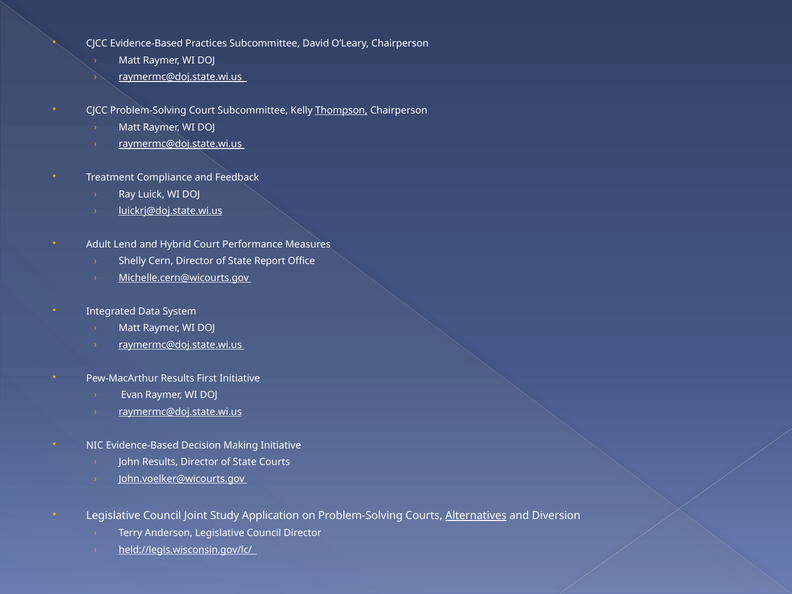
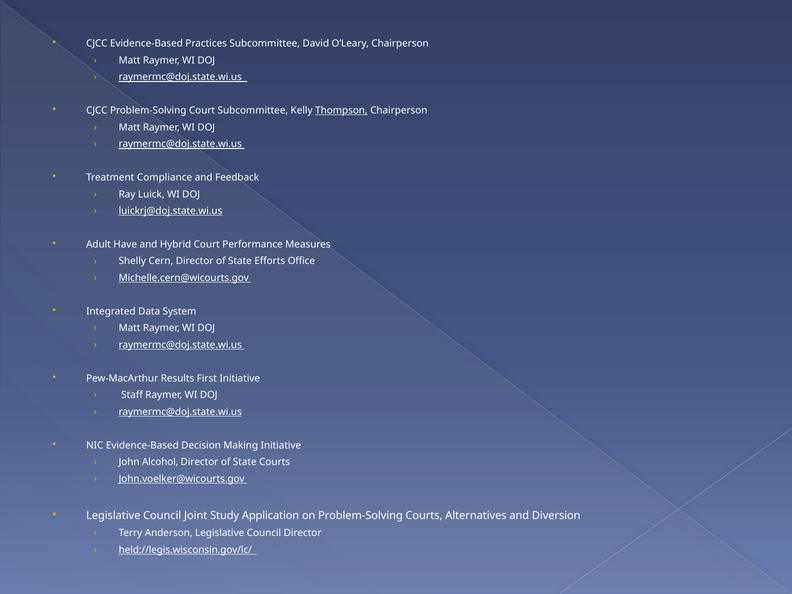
Lend: Lend -> Have
Report: Report -> Efforts
Evan: Evan -> Staff
John Results: Results -> Alcohol
Alternatives underline: present -> none
